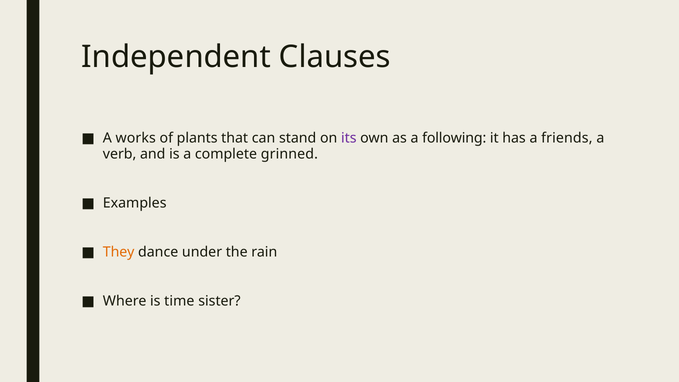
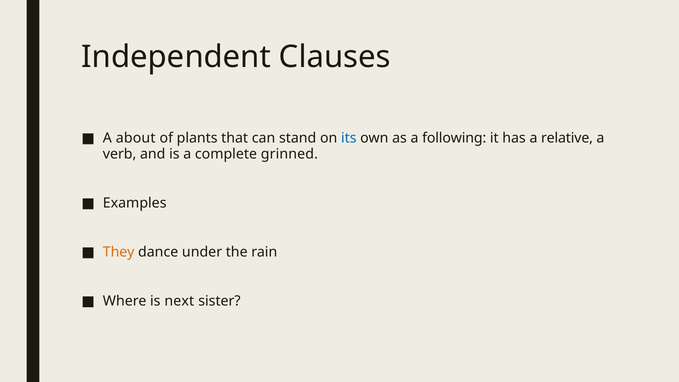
works: works -> about
its colour: purple -> blue
friends: friends -> relative
time: time -> next
